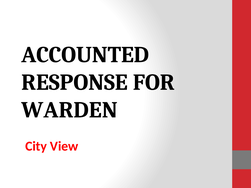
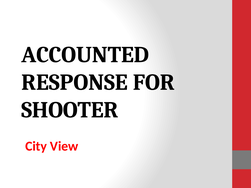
WARDEN: WARDEN -> SHOOTER
